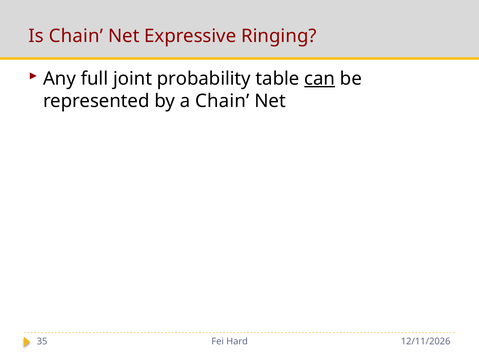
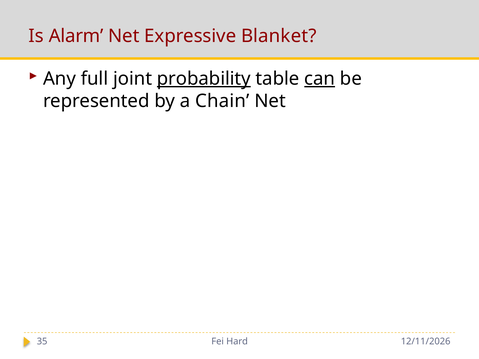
Is Chain: Chain -> Alarm
Ringing: Ringing -> Blanket
probability underline: none -> present
